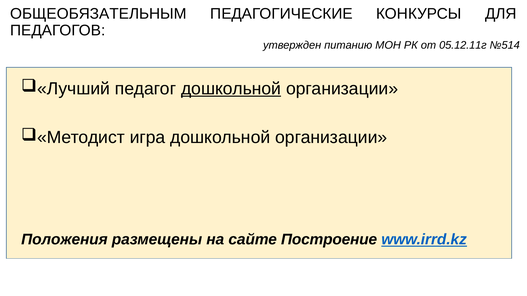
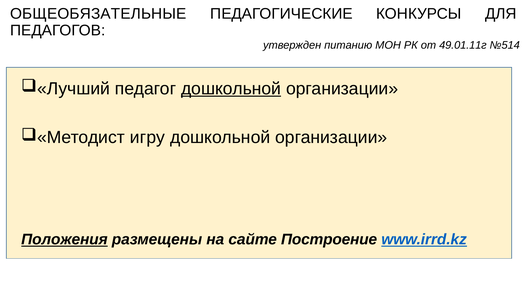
ОБЩЕОБЯЗАТЕЛЬНЫМ: ОБЩЕОБЯЗАТЕЛЬНЫМ -> ОБЩЕОБЯЗАТЕЛЬНЫЕ
05.12.11г: 05.12.11г -> 49.01.11г
игра: игра -> игру
Положения underline: none -> present
